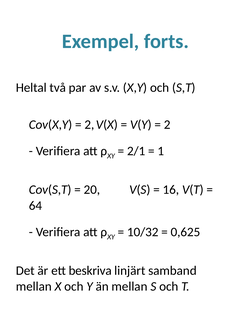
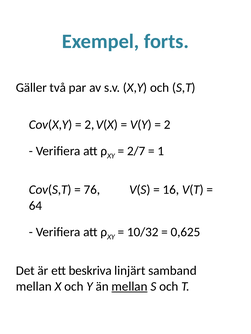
Heltal: Heltal -> Gäller
2/1: 2/1 -> 2/7
20: 20 -> 76
mellan at (130, 287) underline: none -> present
